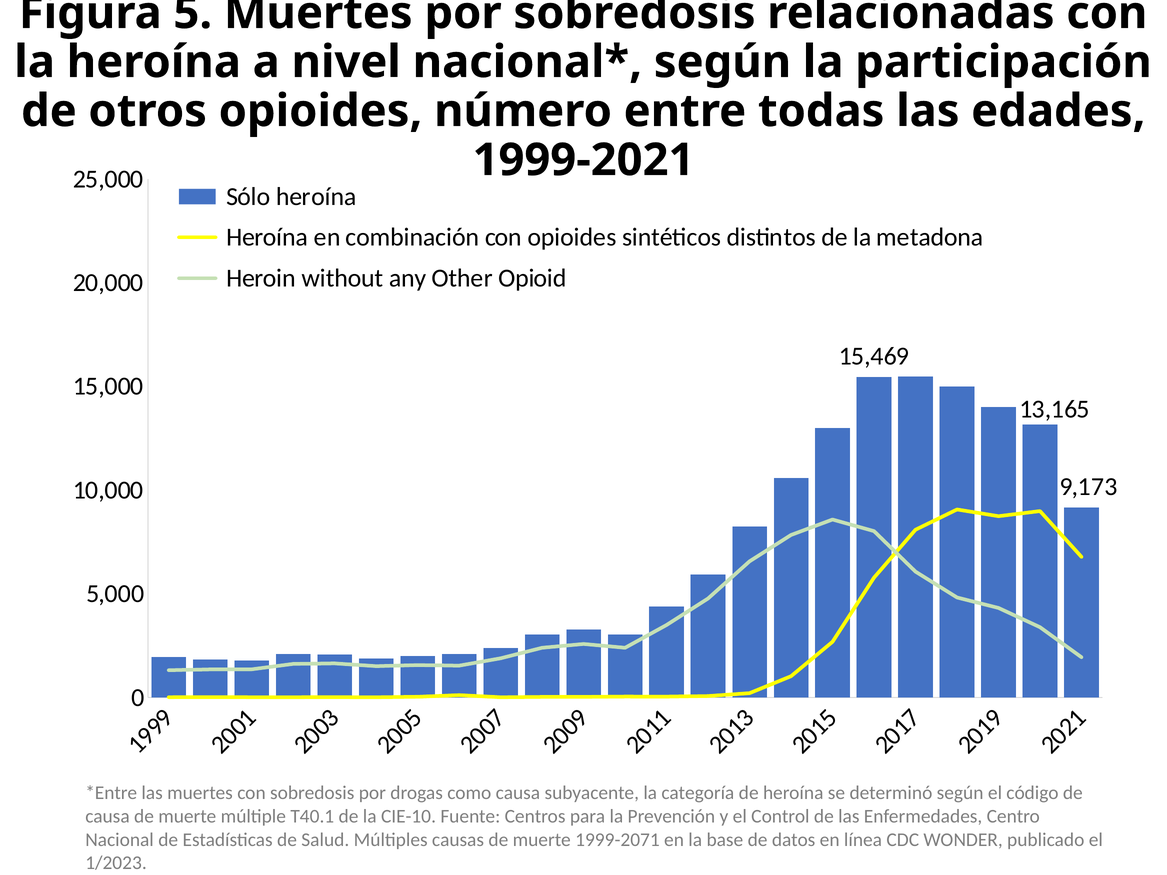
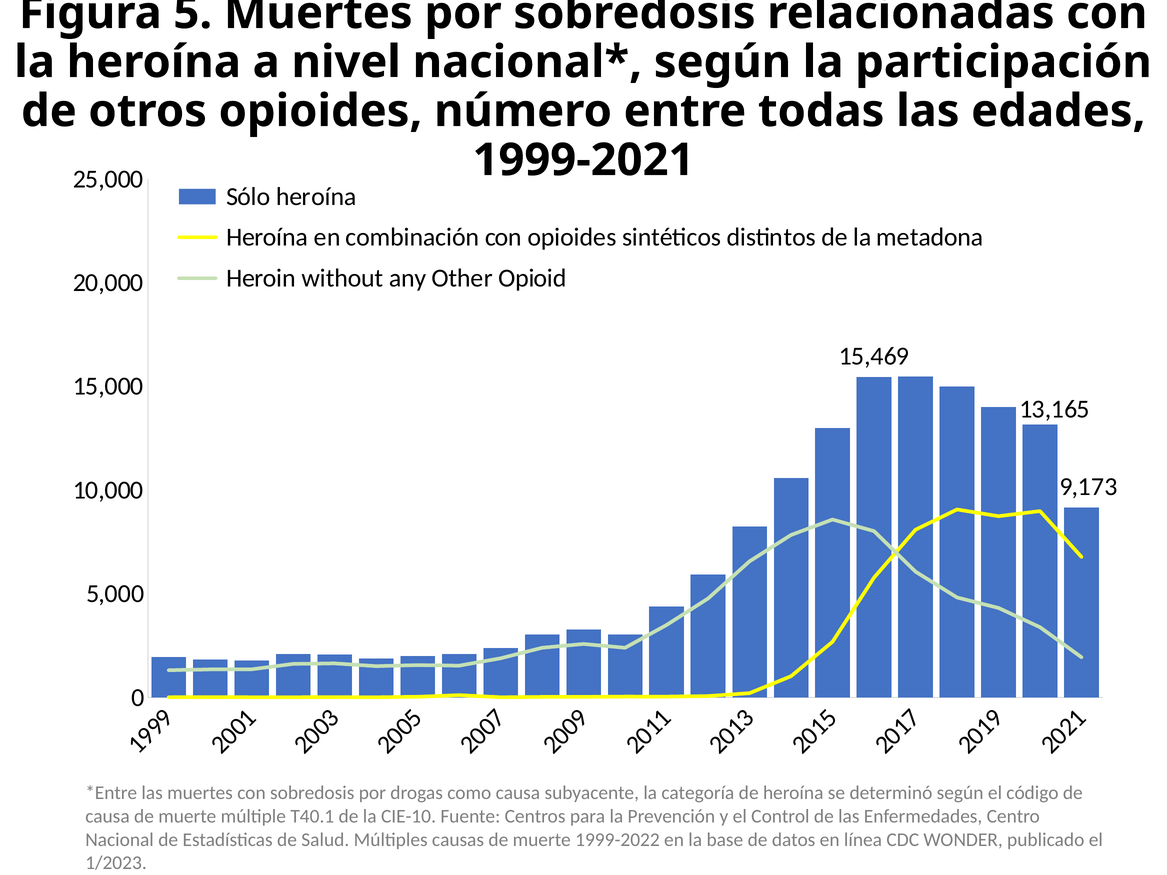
1999-2071: 1999-2071 -> 1999-2022
